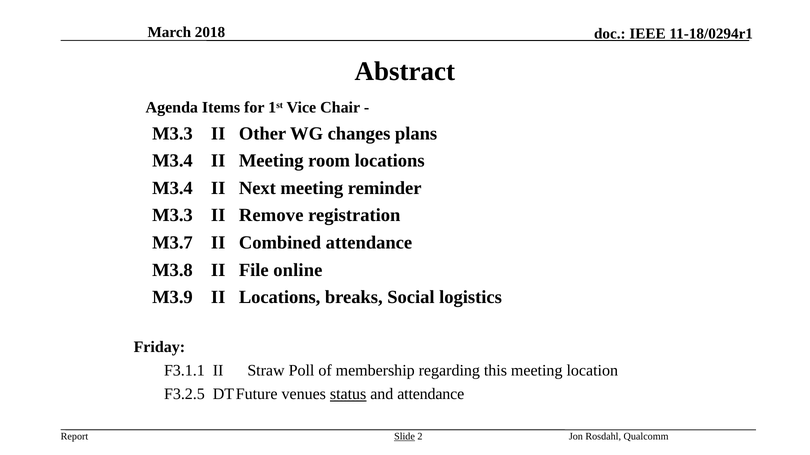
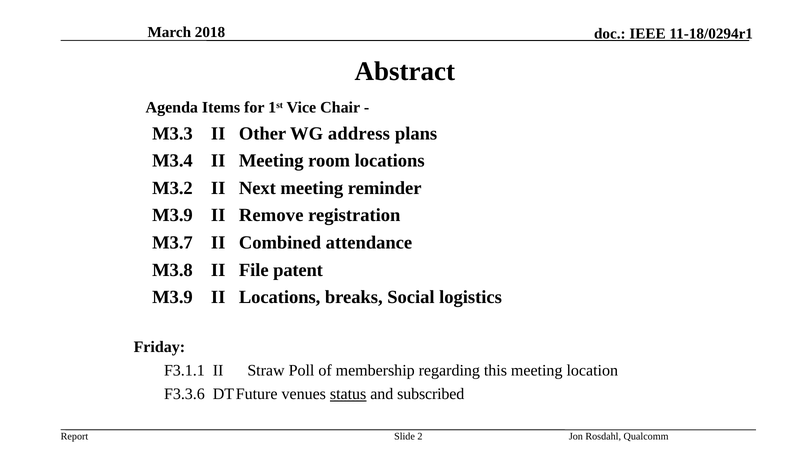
changes: changes -> address
M3.4 at (172, 188): M3.4 -> M3.2
M3.3 at (172, 216): M3.3 -> M3.9
online: online -> patent
F3.2.5: F3.2.5 -> F3.3.6
and attendance: attendance -> subscribed
Slide underline: present -> none
